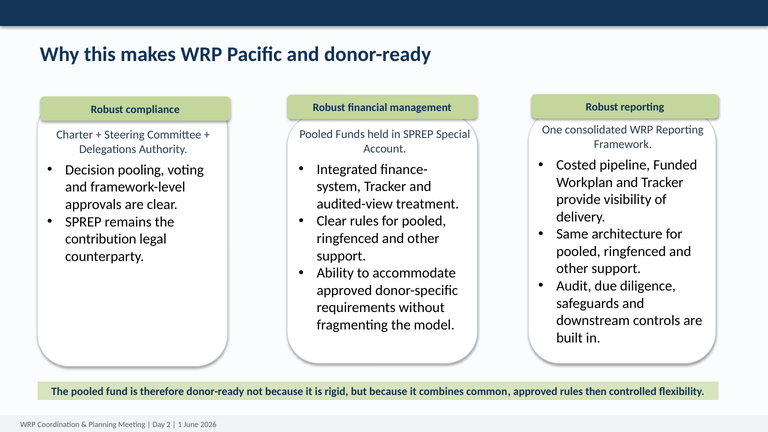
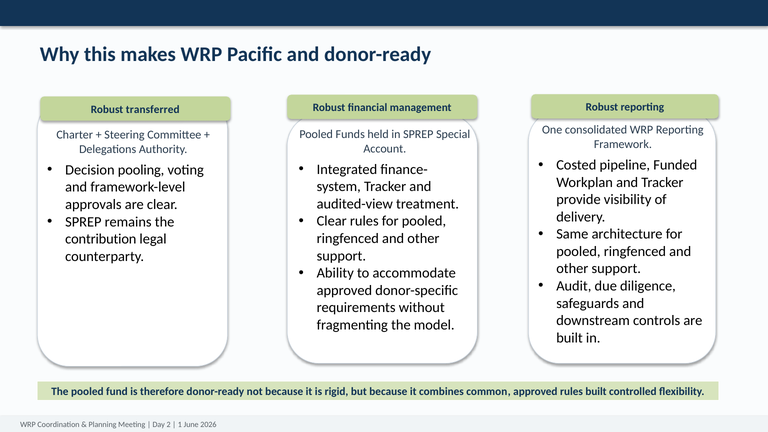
compliance: compliance -> transferred
rules then: then -> built
